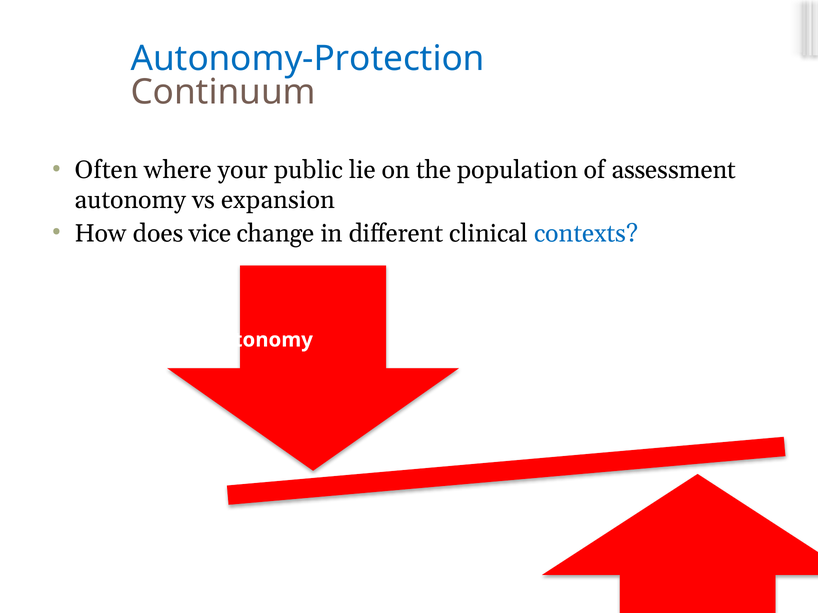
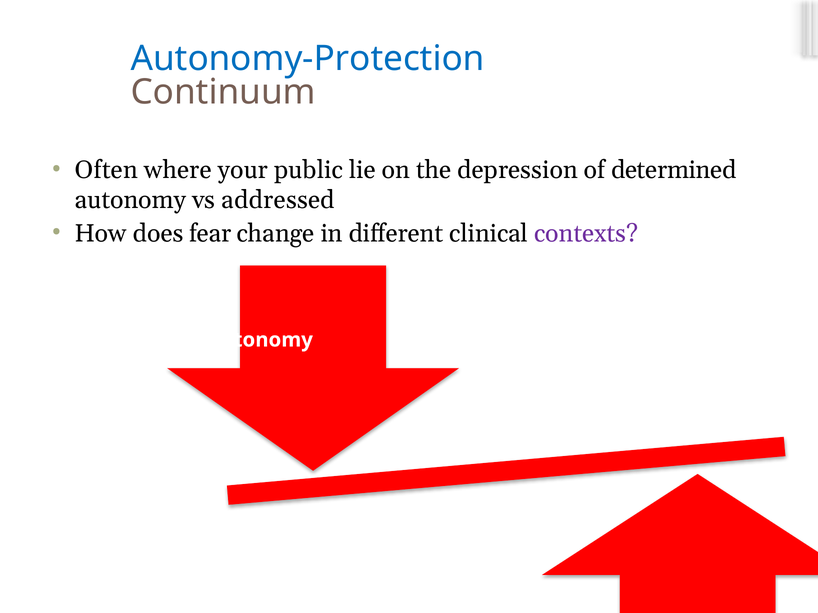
population: population -> depression
assessment: assessment -> determined
expansion: expansion -> addressed
vice: vice -> fear
contexts colour: blue -> purple
